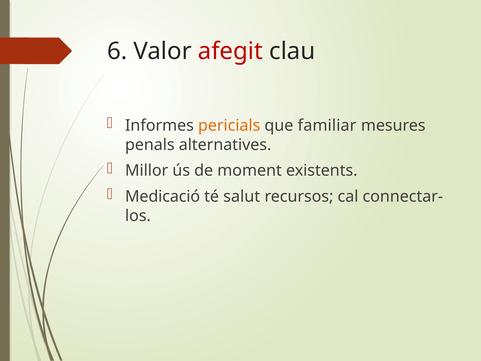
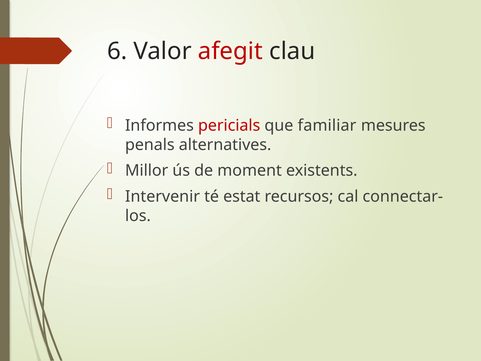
pericials colour: orange -> red
Medicació: Medicació -> Intervenir
salut: salut -> estat
